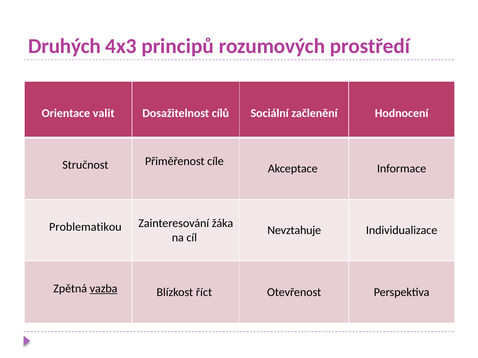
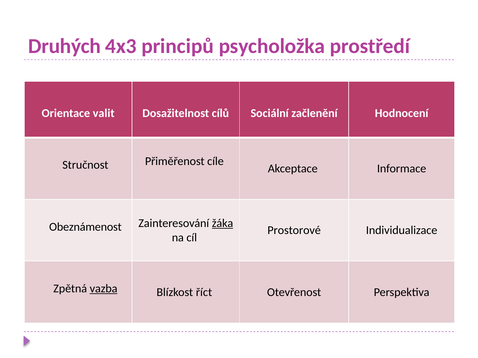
rozumových: rozumových -> psycholožka
Problematikou: Problematikou -> Obeznámenost
žáka underline: none -> present
Nevztahuje: Nevztahuje -> Prostorové
